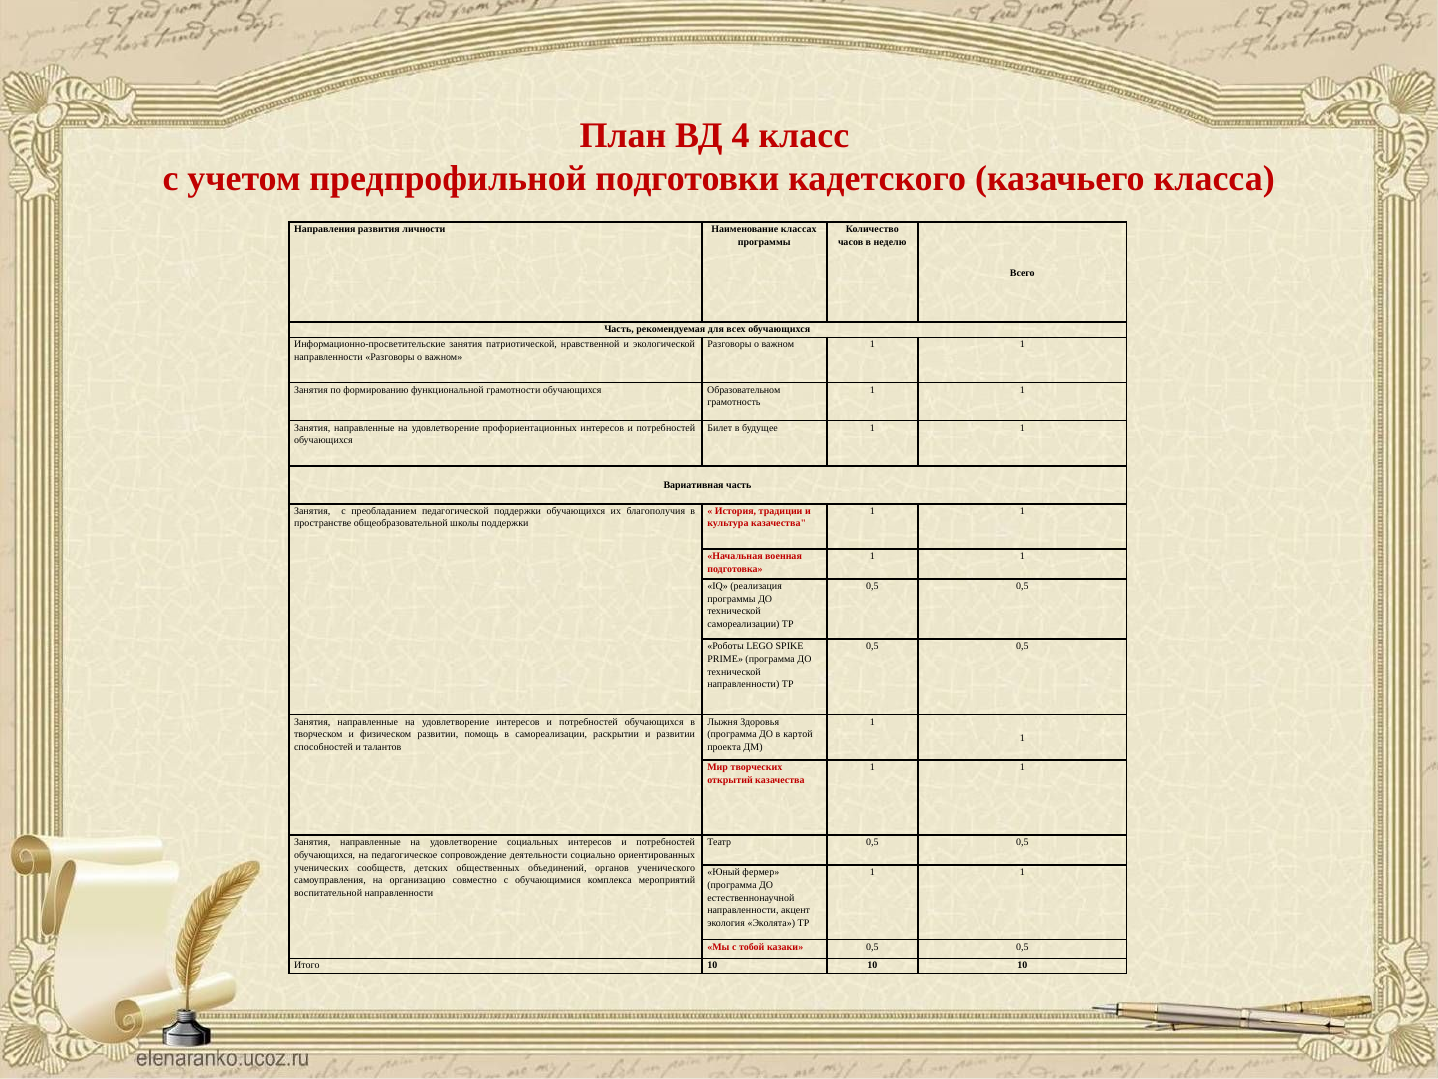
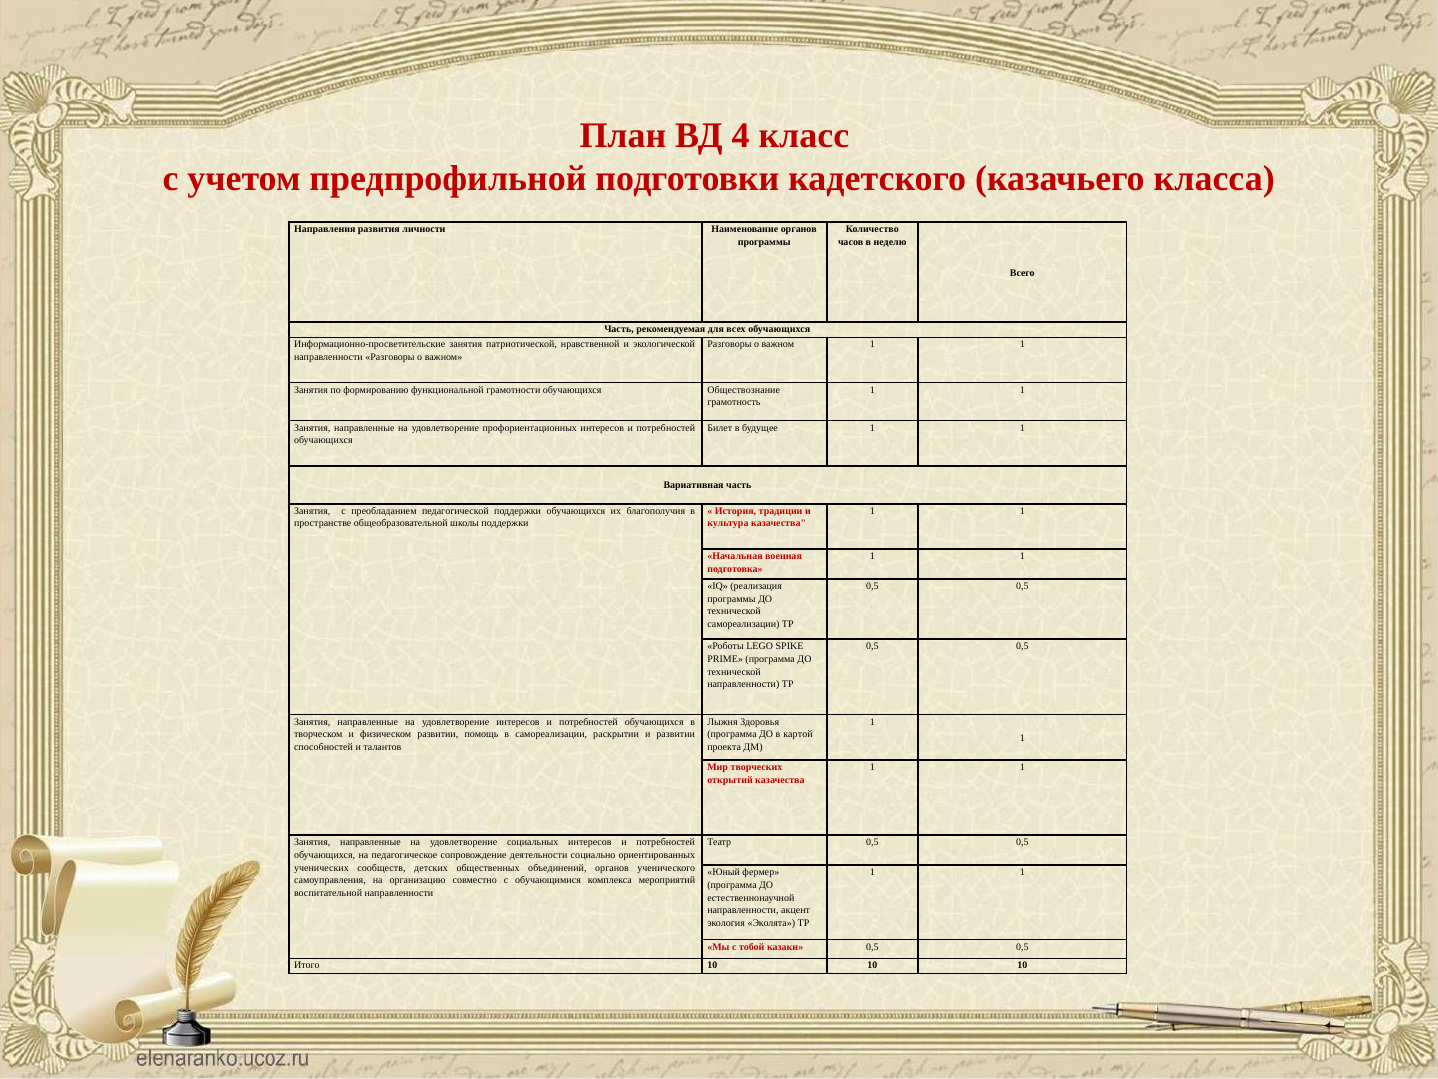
Наименование классах: классах -> органов
Образовательном: Образовательном -> Обществознание
